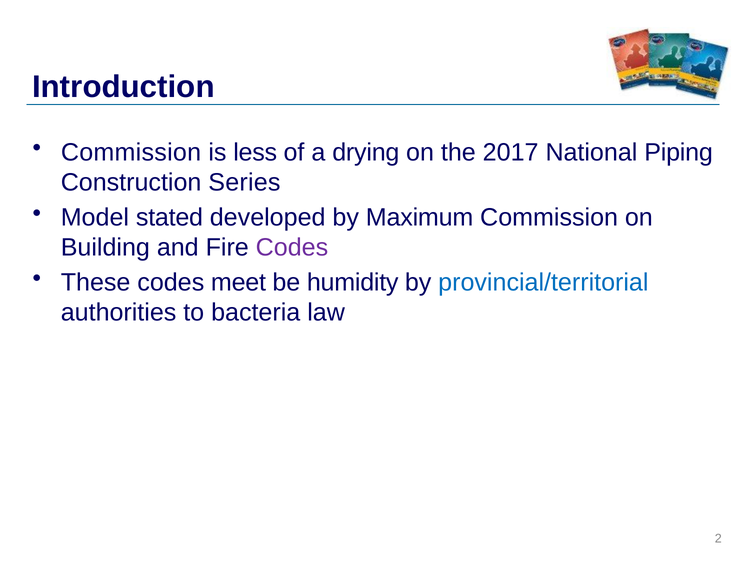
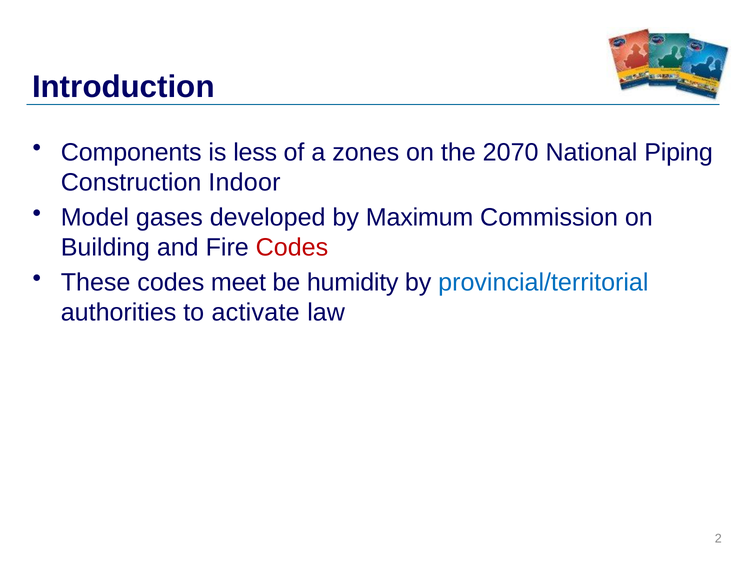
Commission at (131, 152): Commission -> Components
drying: drying -> zones
2017: 2017 -> 2070
Series: Series -> Indoor
stated: stated -> gases
Codes at (292, 248) colour: purple -> red
bacteria: bacteria -> activate
